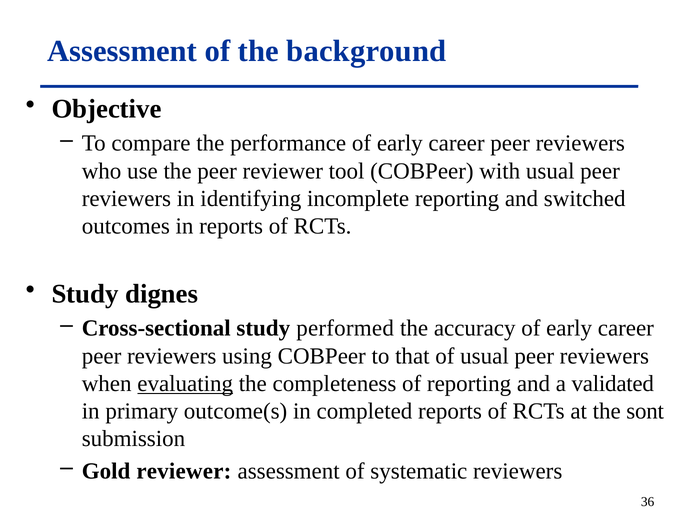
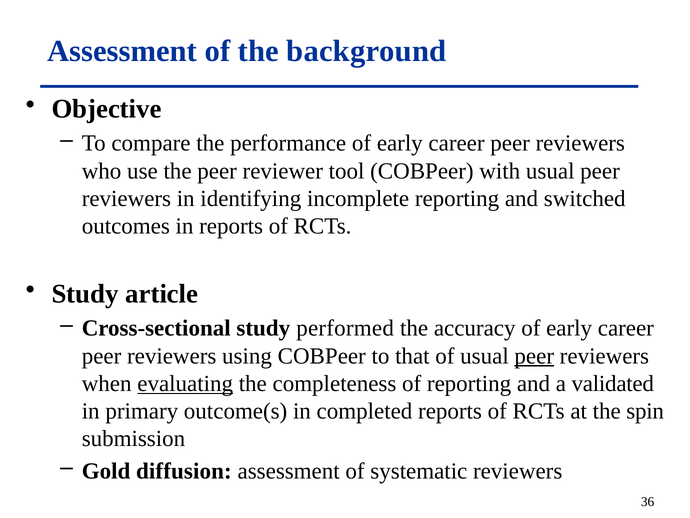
dignes: dignes -> article
peer at (534, 356) underline: none -> present
sont: sont -> spin
Gold reviewer: reviewer -> diffusion
